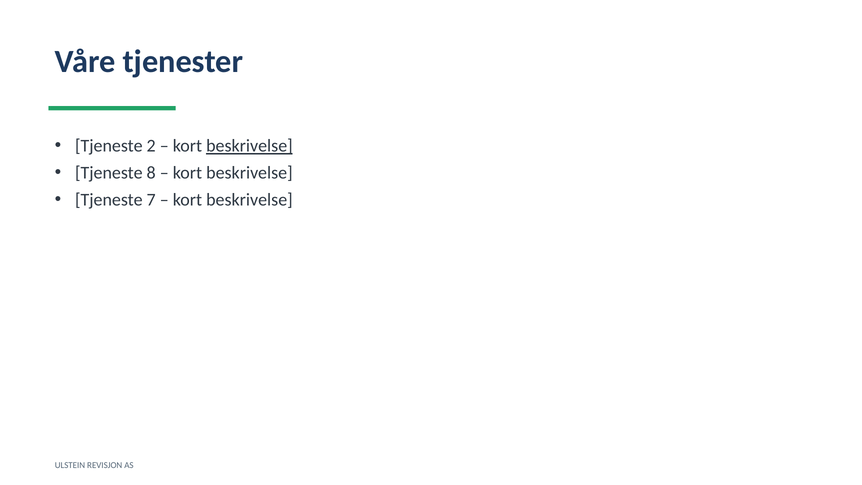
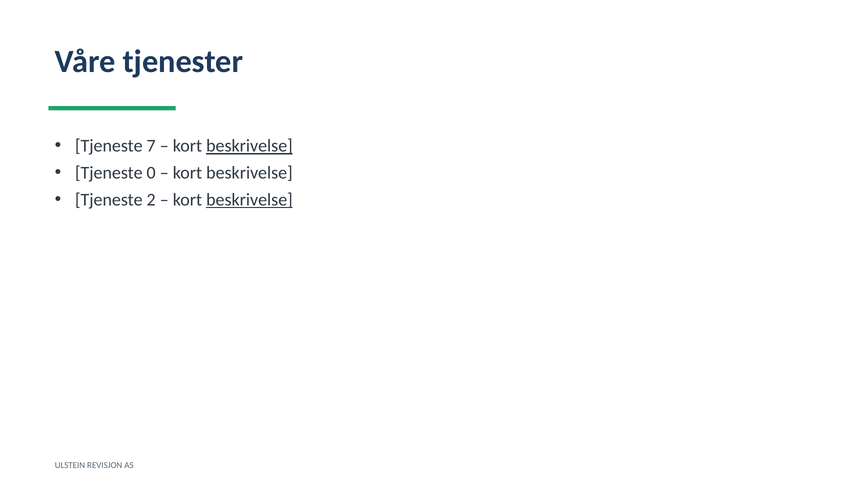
2: 2 -> 7
8: 8 -> 0
7: 7 -> 2
beskrivelse at (249, 200) underline: none -> present
